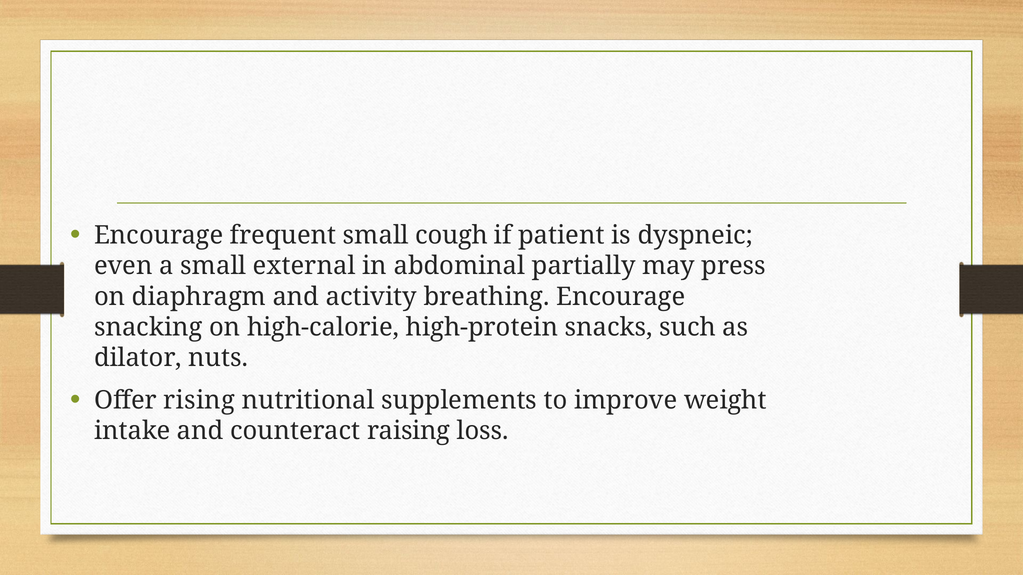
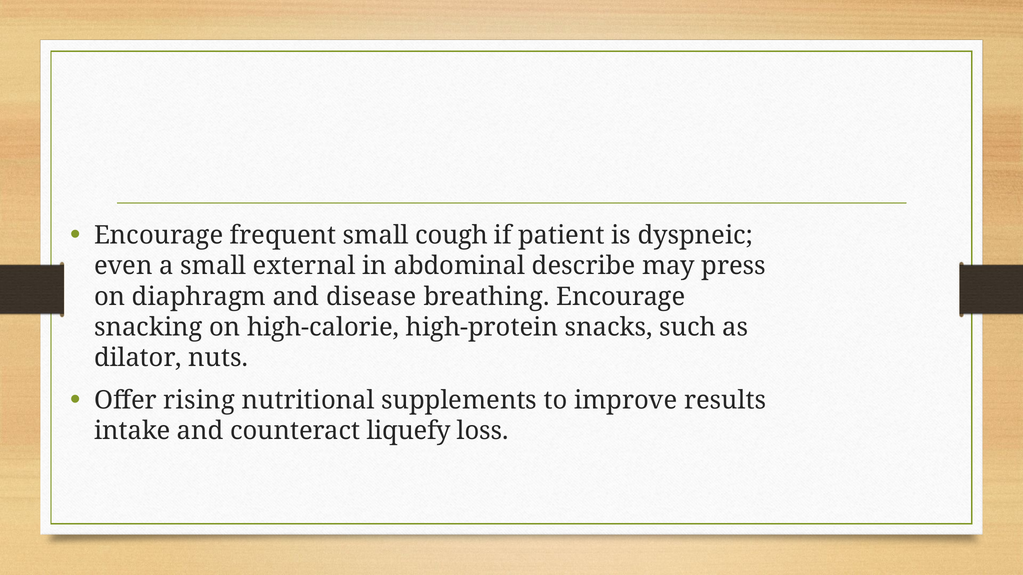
partially: partially -> describe
activity: activity -> disease
weight: weight -> results
raising: raising -> liquefy
